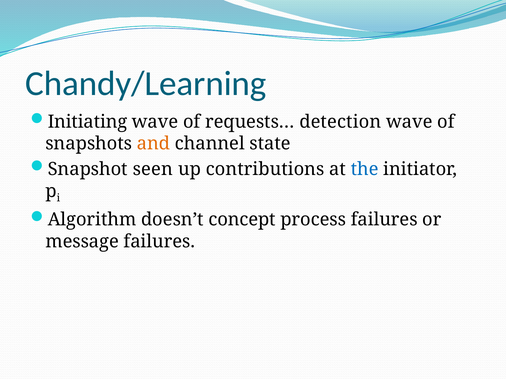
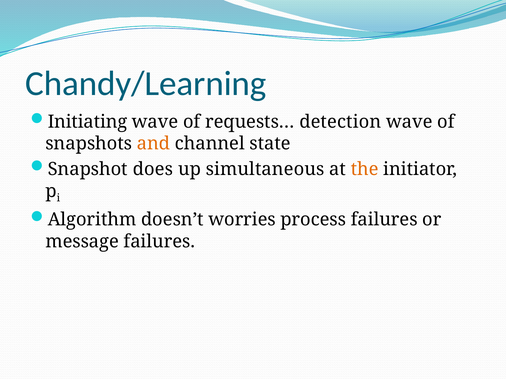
seen: seen -> does
contributions: contributions -> simultaneous
the colour: blue -> orange
concept: concept -> worries
